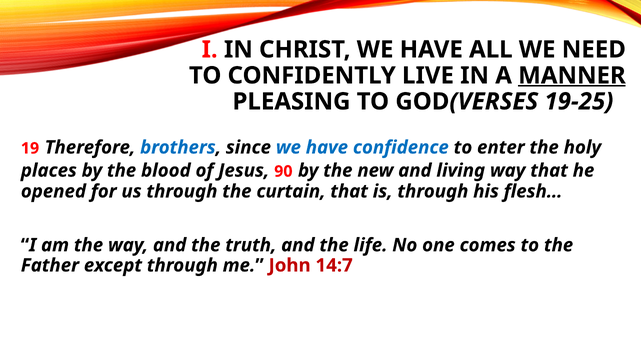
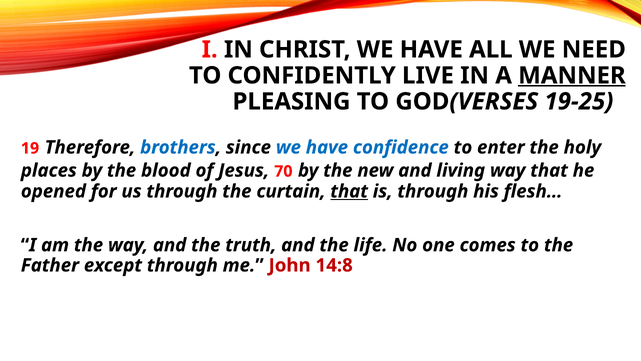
90: 90 -> 70
that at (349, 191) underline: none -> present
14:7: 14:7 -> 14:8
